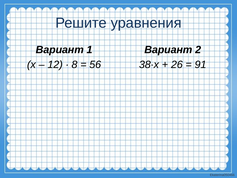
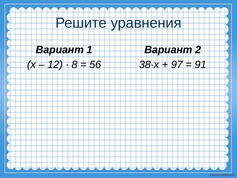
26: 26 -> 97
